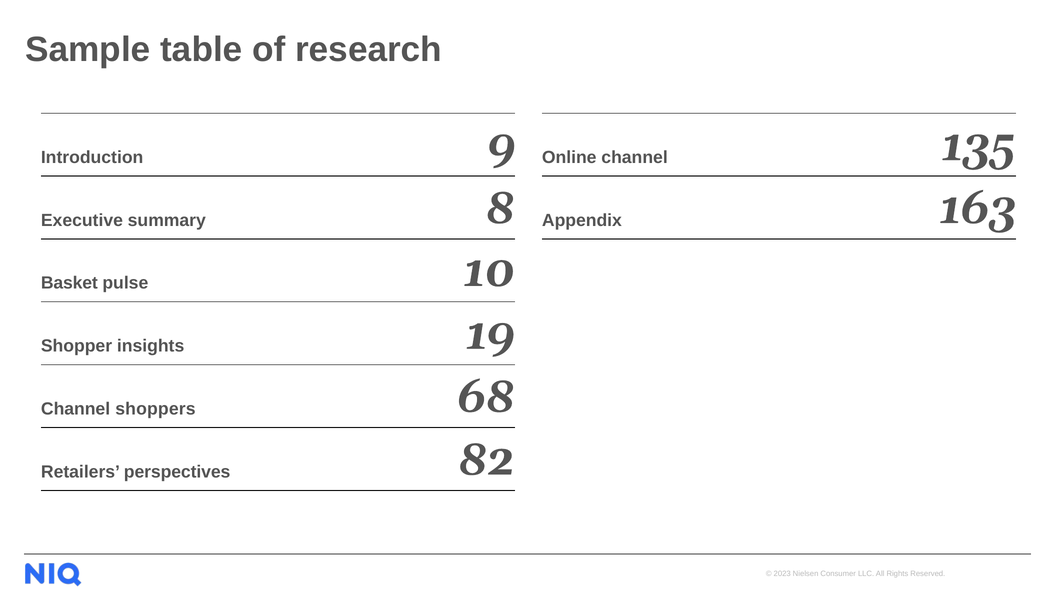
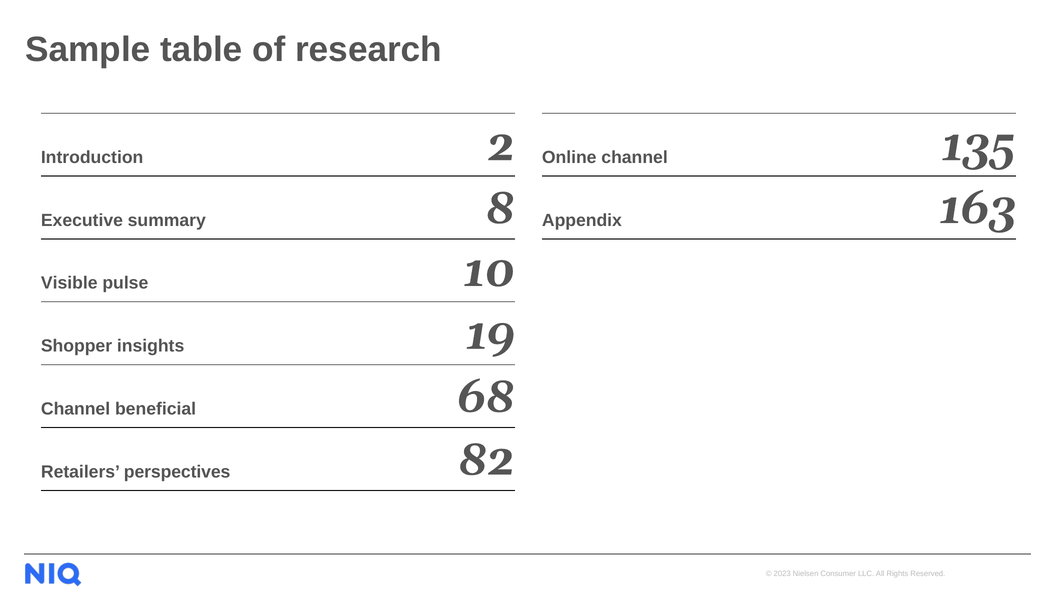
9: 9 -> 2
Basket: Basket -> Visible
shoppers: shoppers -> beneficial
